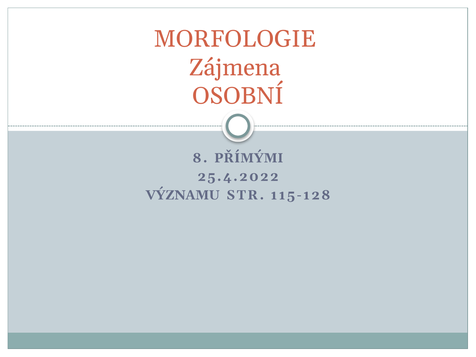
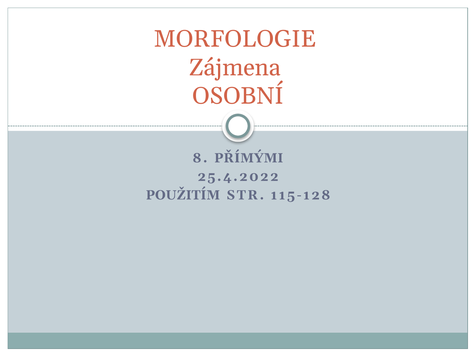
VÝZNAMU: VÝZNAMU -> POUŽITÍM
